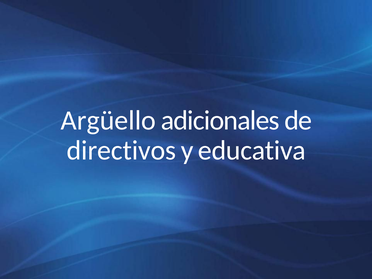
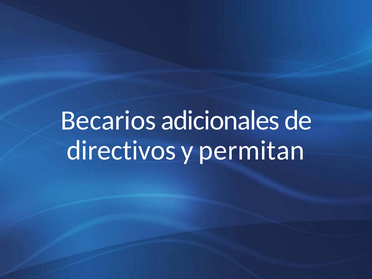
Argüello: Argüello -> Becarios
educativa: educativa -> permitan
